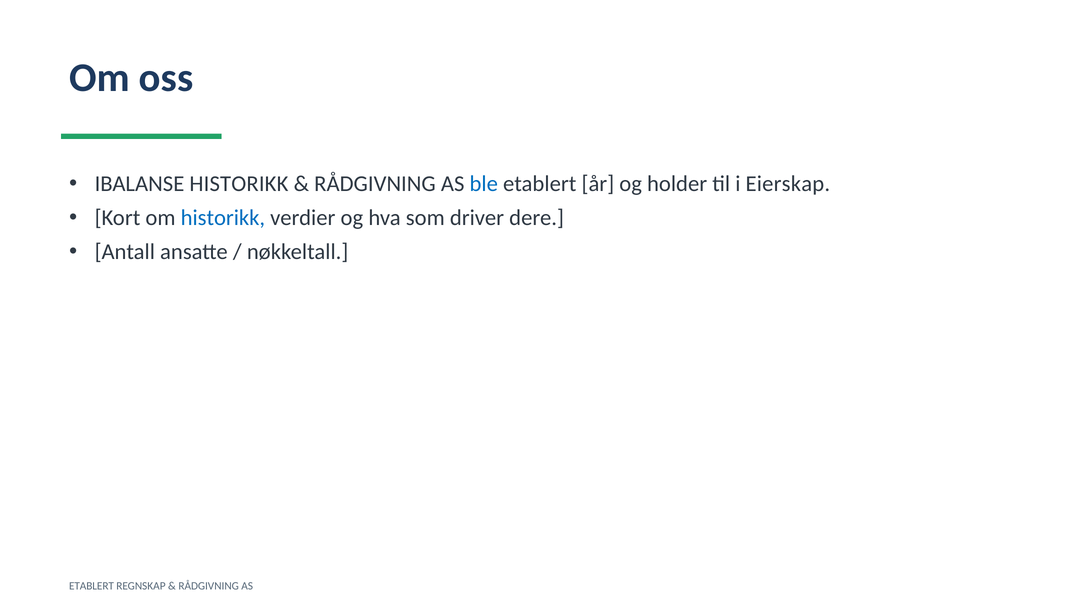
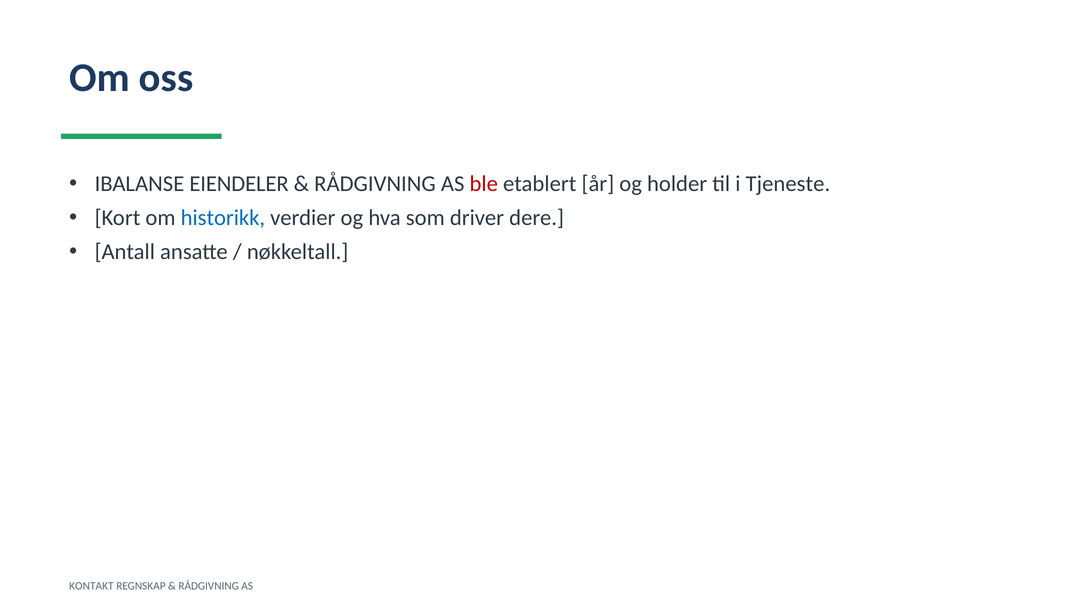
IBALANSE HISTORIKK: HISTORIKK -> EIENDELER
ble colour: blue -> red
Eierskap: Eierskap -> Tjeneste
ETABLERT at (91, 587): ETABLERT -> KONTAKT
